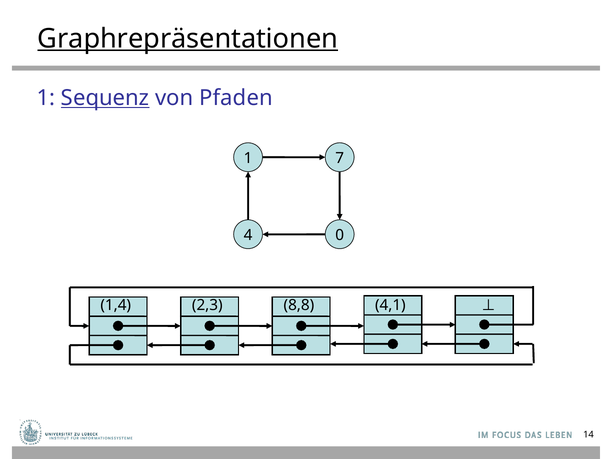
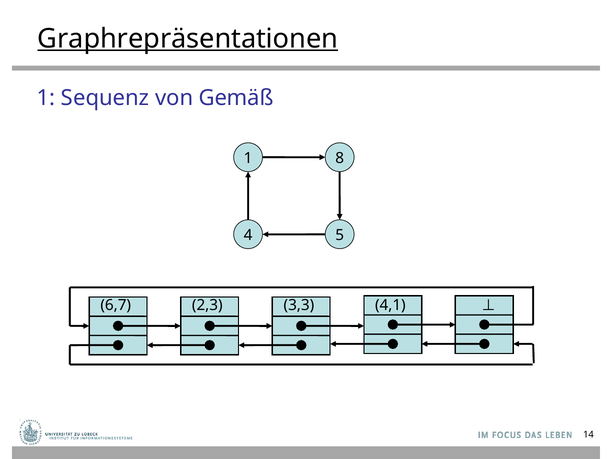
Sequenz underline: present -> none
Pfaden: Pfaden -> Gemäß
7: 7 -> 8
0: 0 -> 5
1,4: 1,4 -> 6,7
8,8: 8,8 -> 3,3
